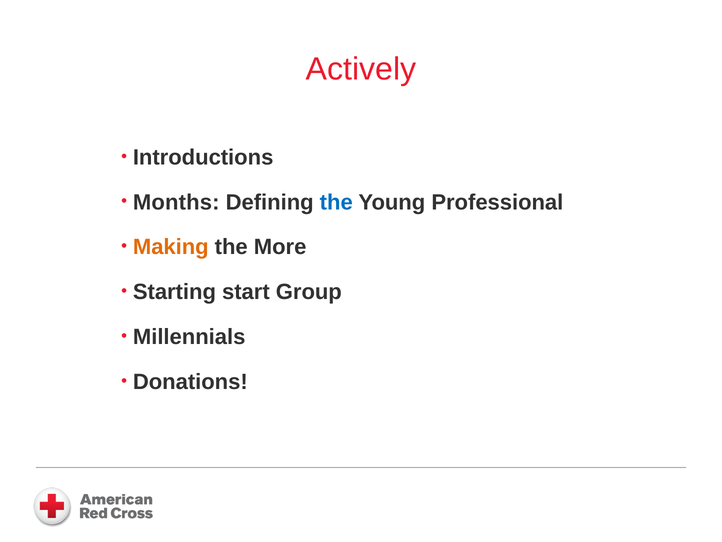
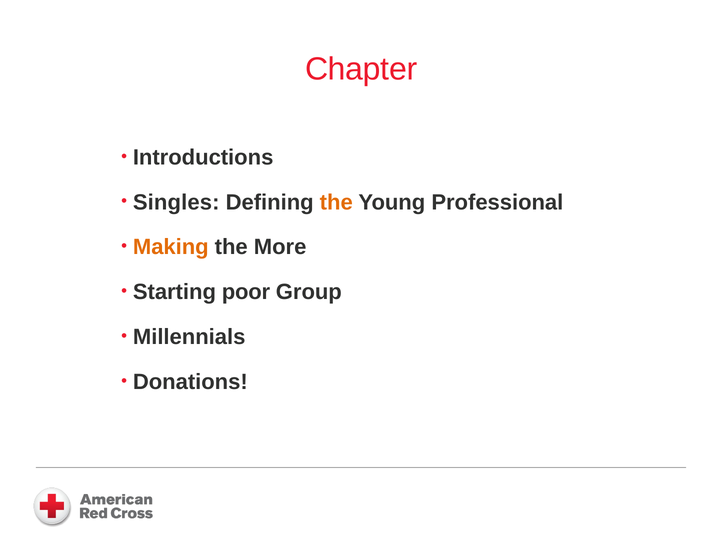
Actively: Actively -> Chapter
Months: Months -> Singles
the at (336, 202) colour: blue -> orange
start: start -> poor
